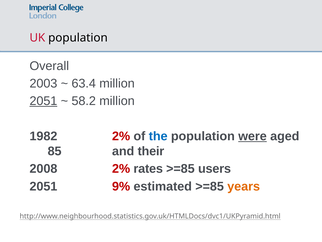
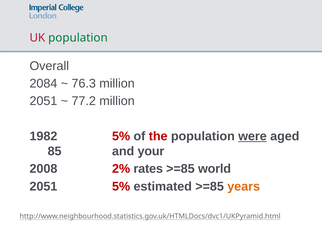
population at (78, 38) colour: black -> green
2003: 2003 -> 2084
63.4: 63.4 -> 76.3
2051 at (43, 101) underline: present -> none
58.2: 58.2 -> 77.2
2% at (121, 136): 2% -> 5%
the colour: blue -> red
their: their -> your
users: users -> world
2051 9%: 9% -> 5%
